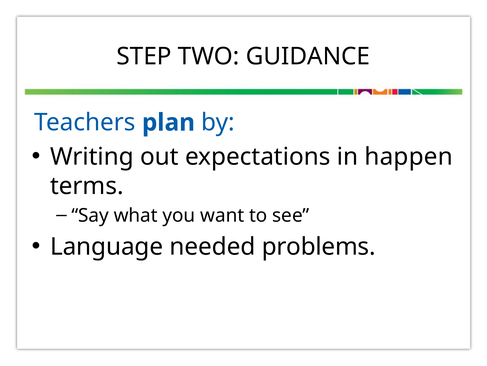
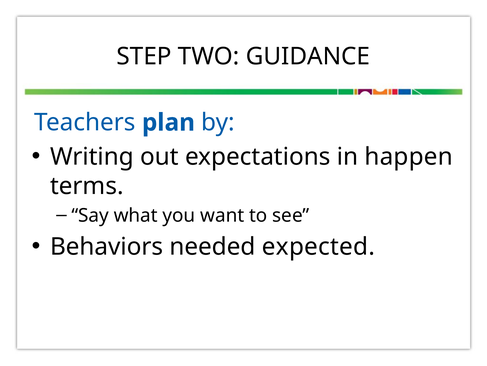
Language: Language -> Behaviors
problems: problems -> expected
